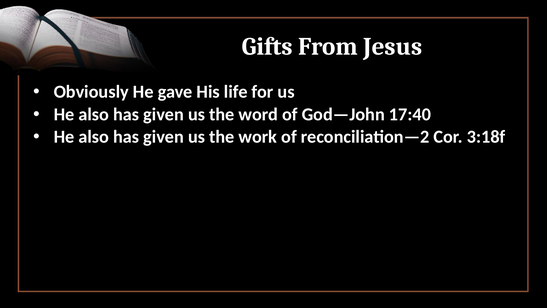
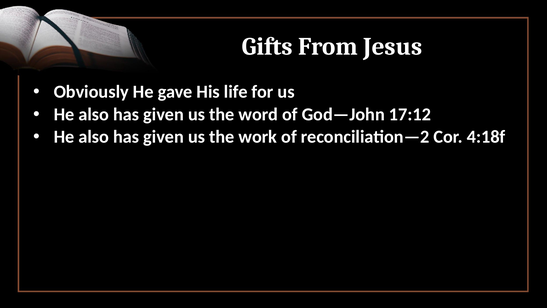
17:40: 17:40 -> 17:12
3:18f: 3:18f -> 4:18f
